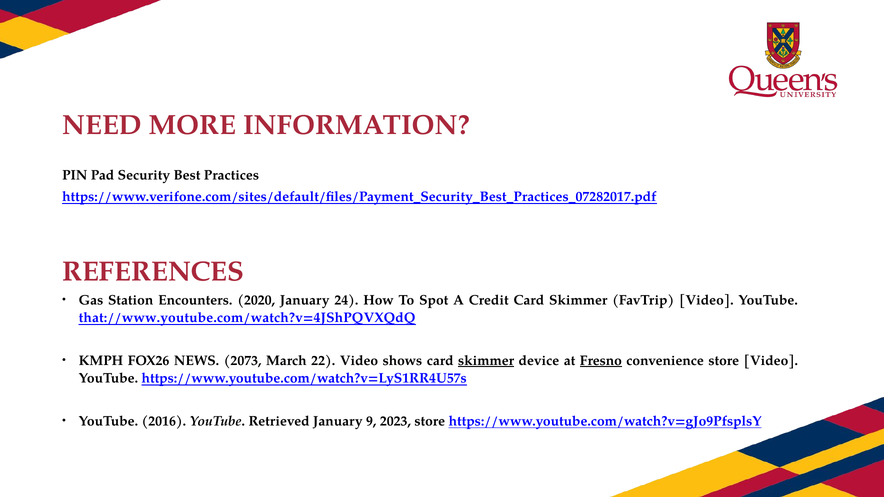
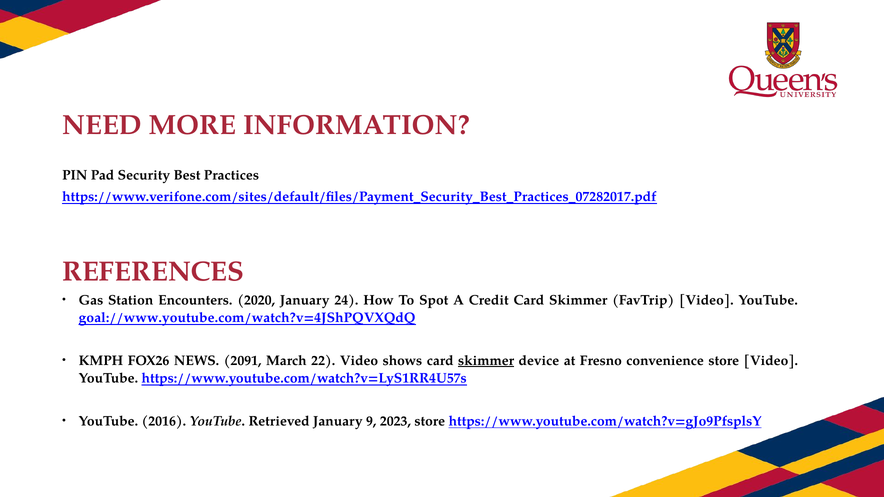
that://www.youtube.com/watch?v=4JShPQVXQdQ: that://www.youtube.com/watch?v=4JShPQVXQdQ -> goal://www.youtube.com/watch?v=4JShPQVXQdQ
2073: 2073 -> 2091
Fresno underline: present -> none
